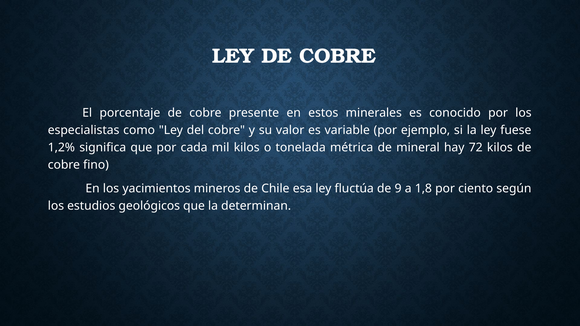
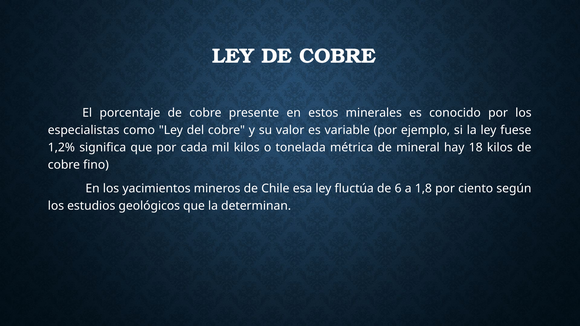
72: 72 -> 18
9: 9 -> 6
